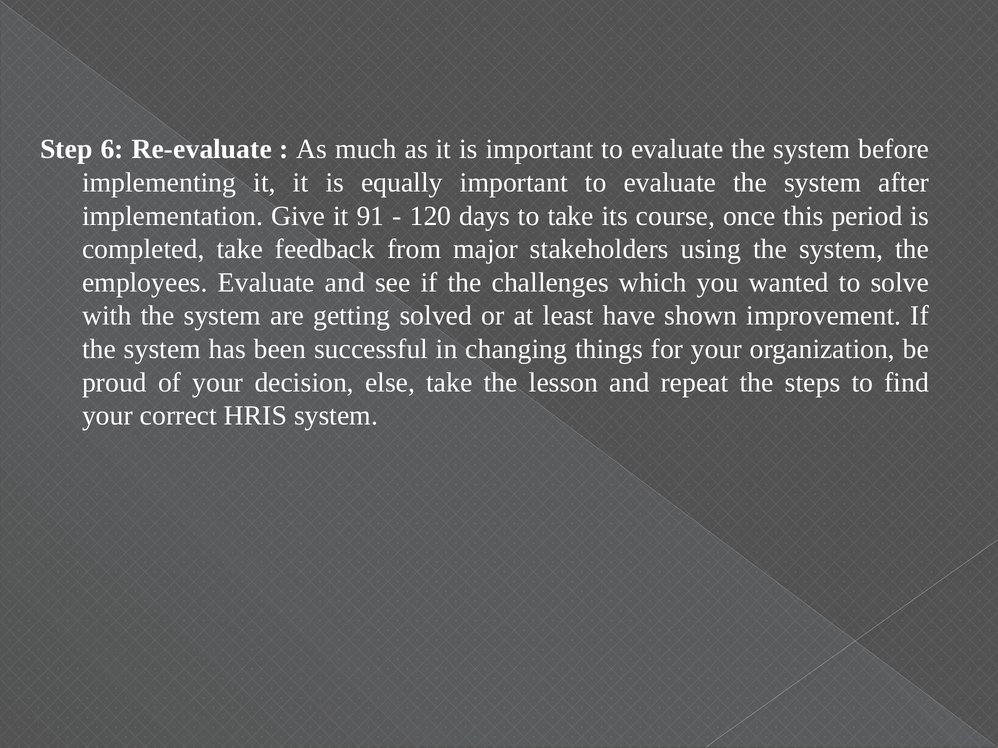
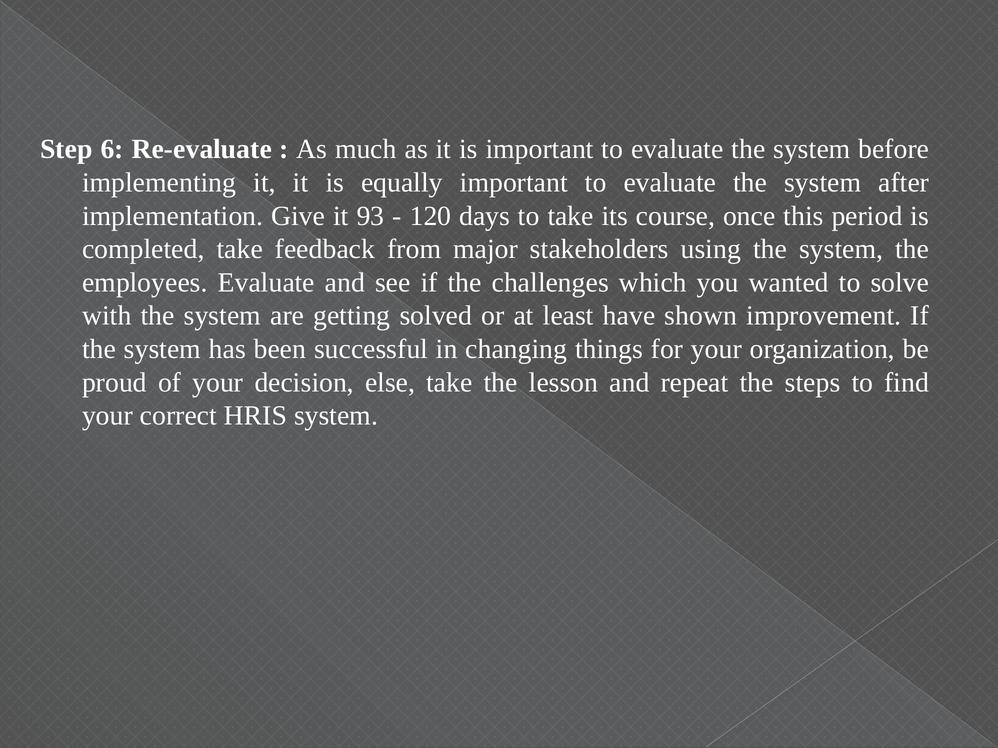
91: 91 -> 93
